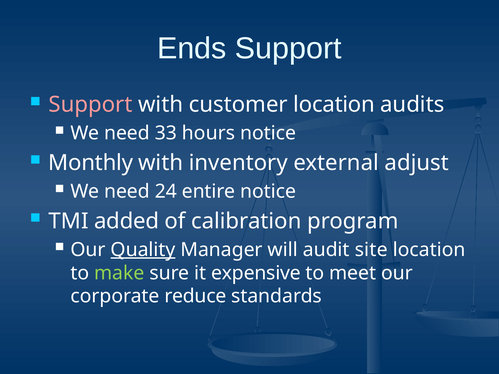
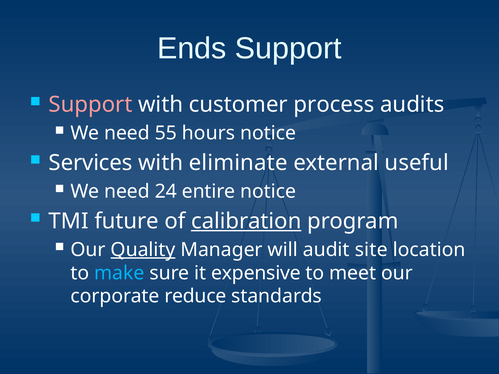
customer location: location -> process
33: 33 -> 55
Monthly: Monthly -> Services
inventory: inventory -> eliminate
adjust: adjust -> useful
added: added -> future
calibration underline: none -> present
make colour: light green -> light blue
